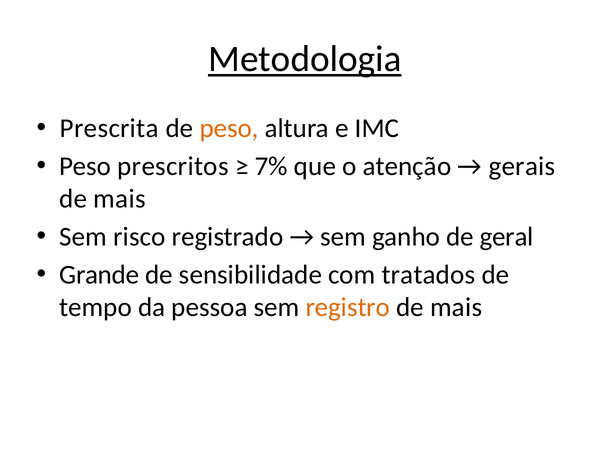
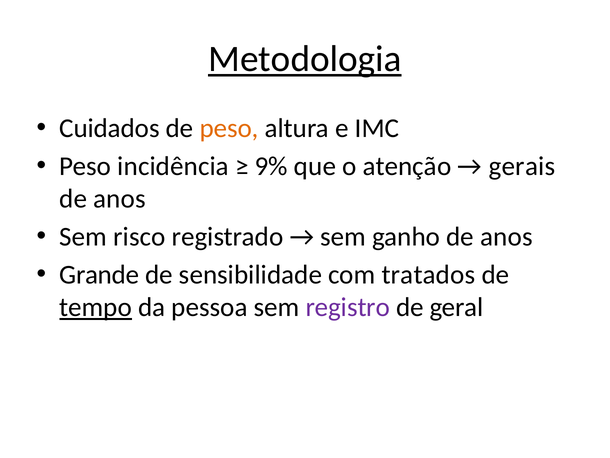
Prescrita: Prescrita -> Cuidados
prescritos: prescritos -> incidência
7%: 7% -> 9%
mais at (120, 198): mais -> anos
ganho de geral: geral -> anos
tempo underline: none -> present
registro colour: orange -> purple
mais at (456, 307): mais -> geral
